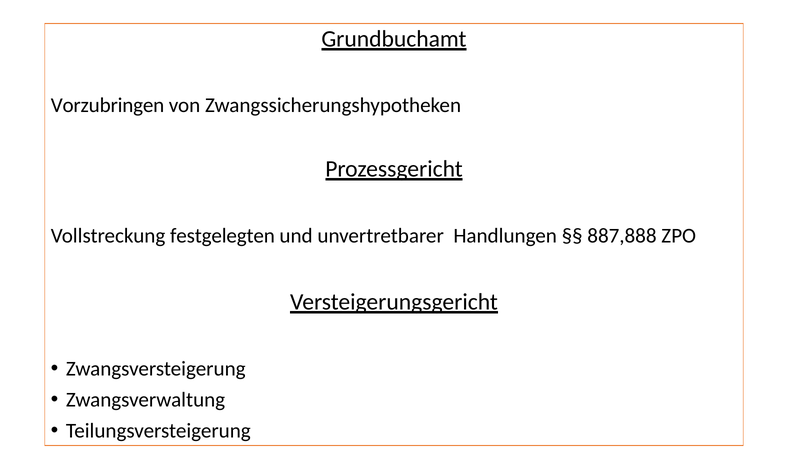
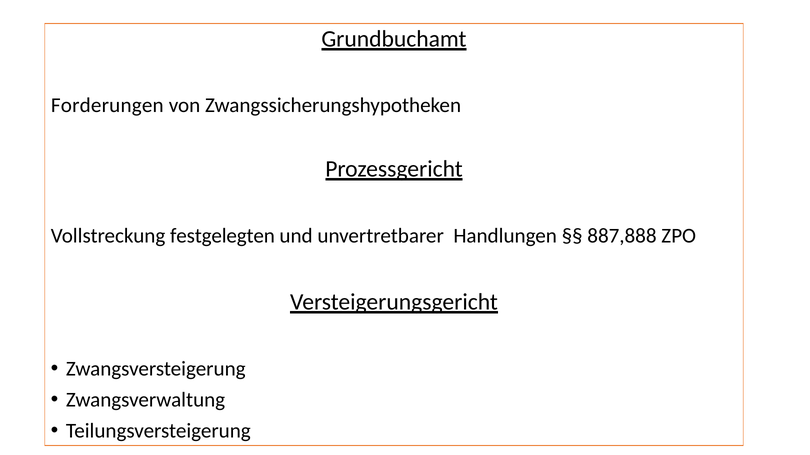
Vorzubringen: Vorzubringen -> Forderungen
